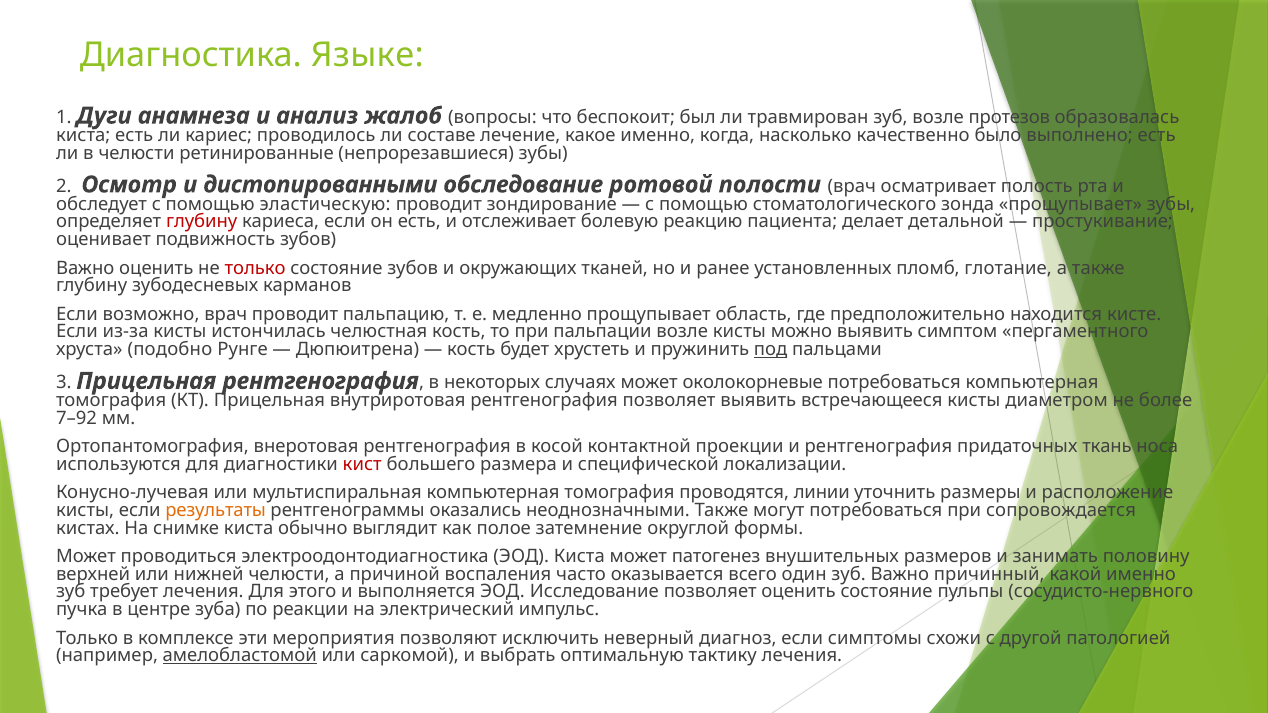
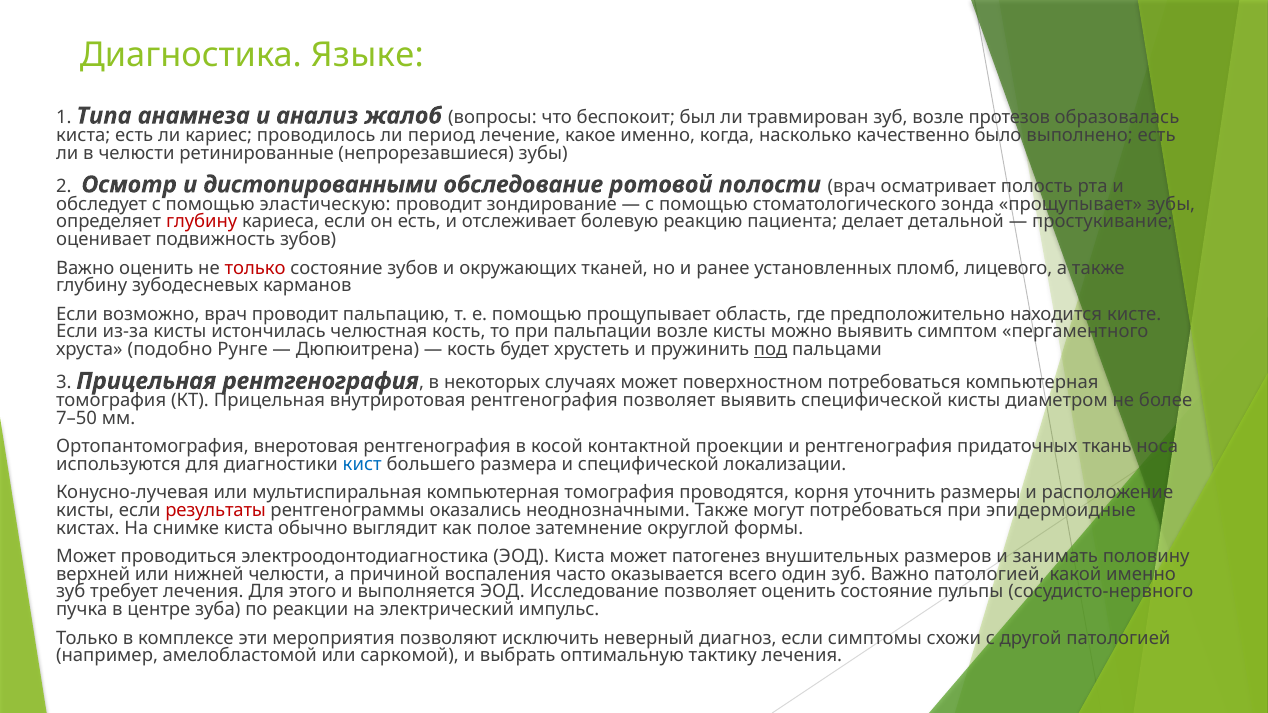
Дуги: Дуги -> Типа
составе: составе -> период
глотание: глотание -> лицевого
е медленно: медленно -> помощью
околокорневые: околокорневые -> поверхностном
выявить встречающееся: встречающееся -> специфической
7–92: 7–92 -> 7–50
кист colour: red -> blue
линии: линии -> корня
результаты colour: orange -> red
сопровождается: сопровождается -> эпидермоидные
Важно причинный: причинный -> патологией
амелобластомой underline: present -> none
